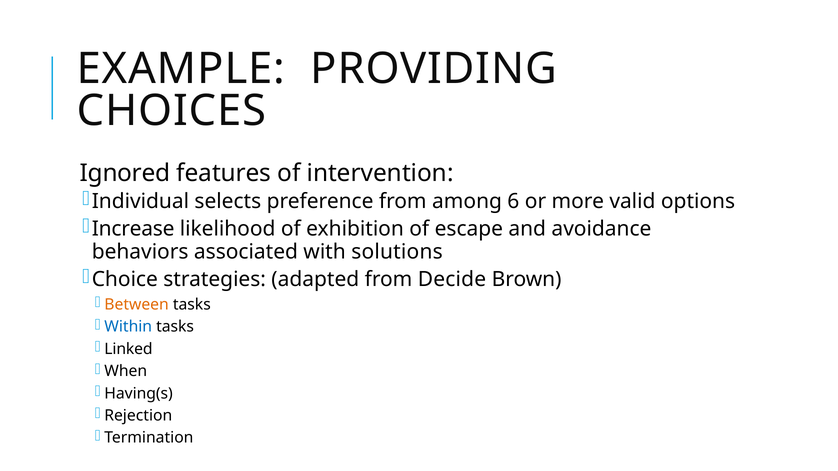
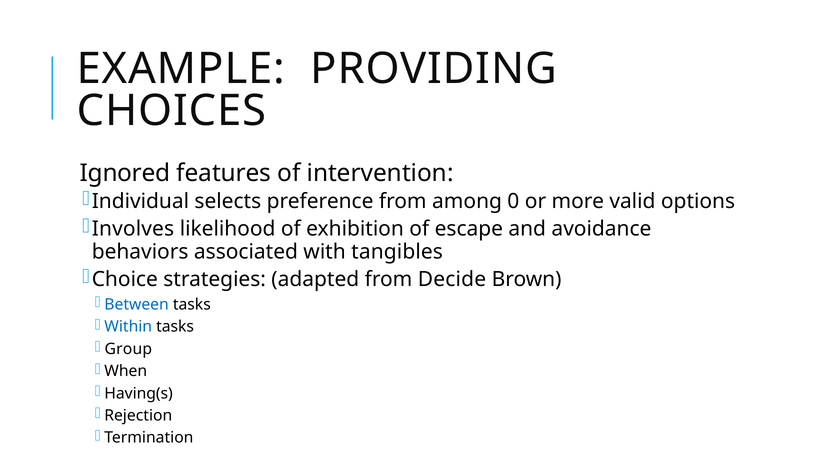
6: 6 -> 0
Increase: Increase -> Involves
solutions: solutions -> tangibles
Between colour: orange -> blue
Linked: Linked -> Group
